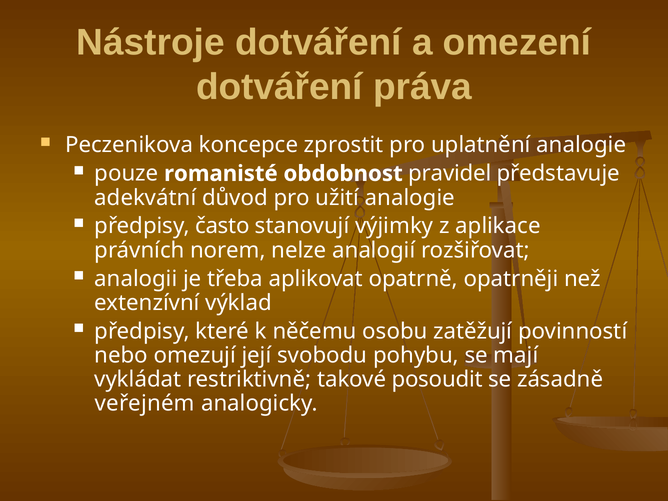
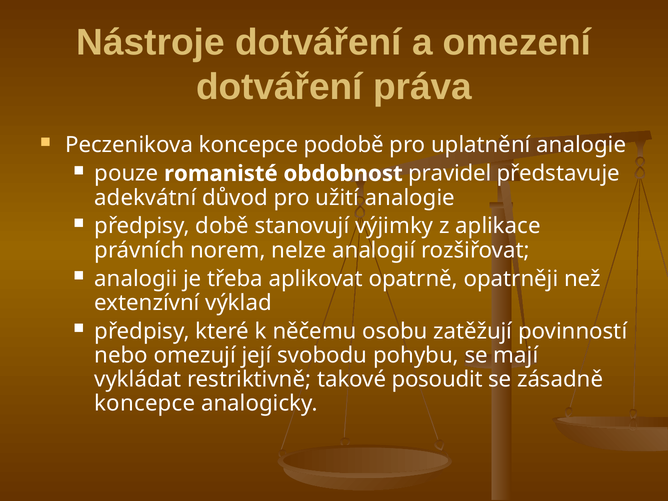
zprostit: zprostit -> podobě
často: často -> době
veřejném at (145, 403): veřejném -> koncepce
